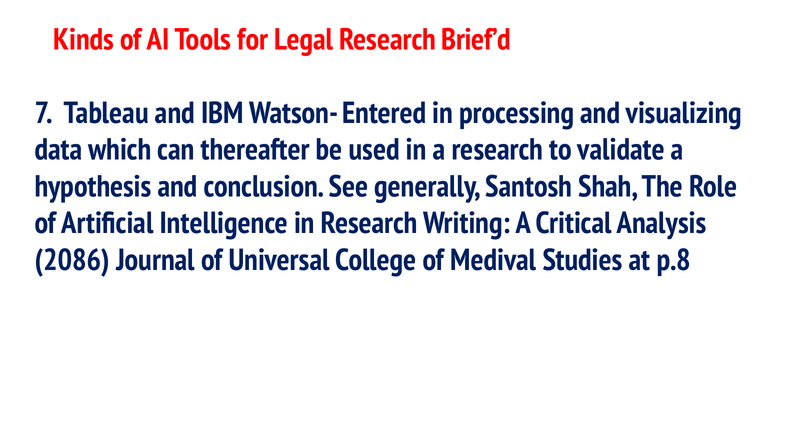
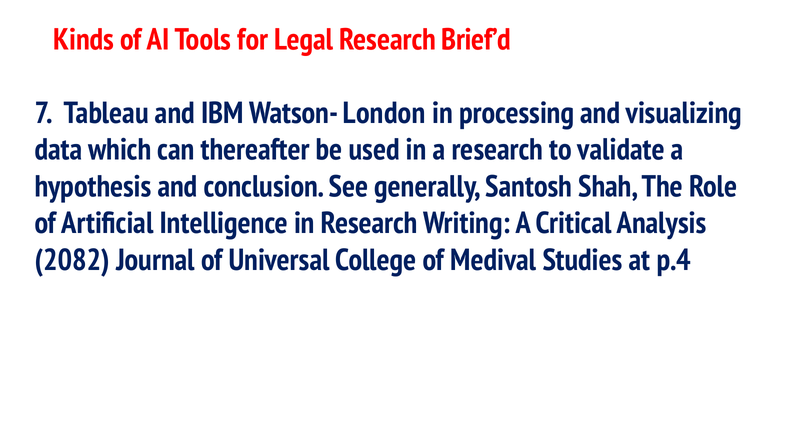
Entered: Entered -> London
2086: 2086 -> 2082
p.8: p.8 -> p.4
